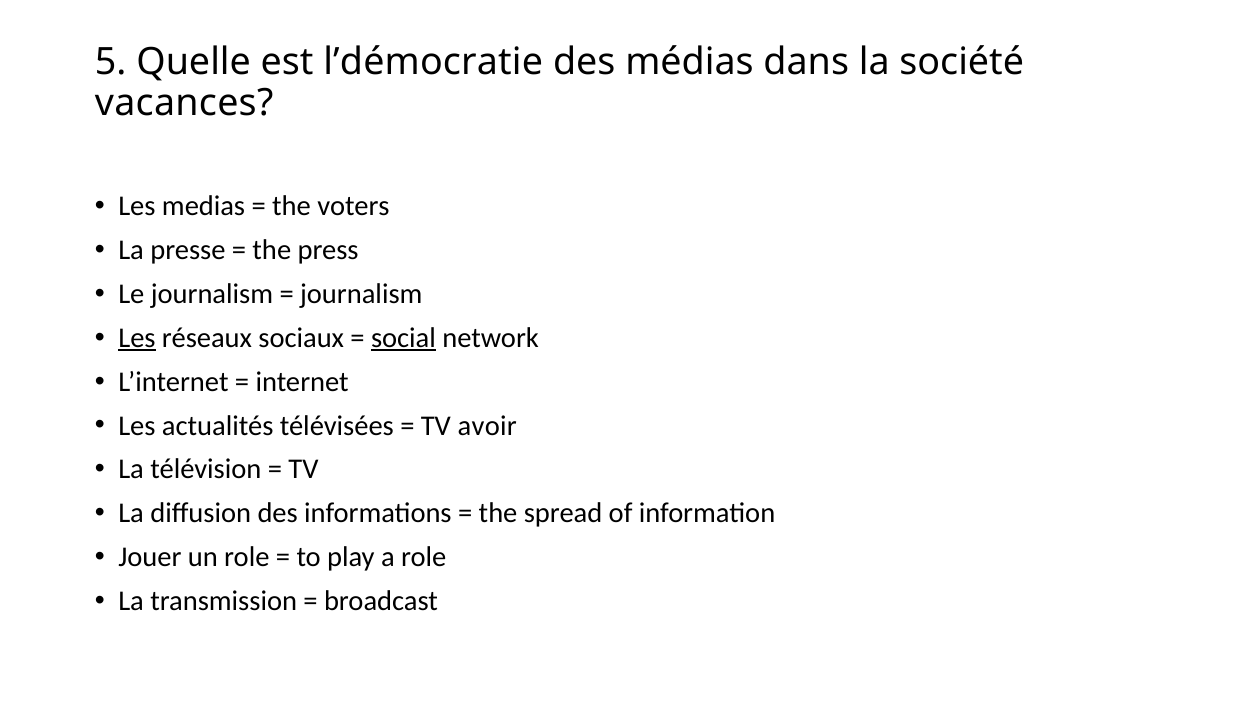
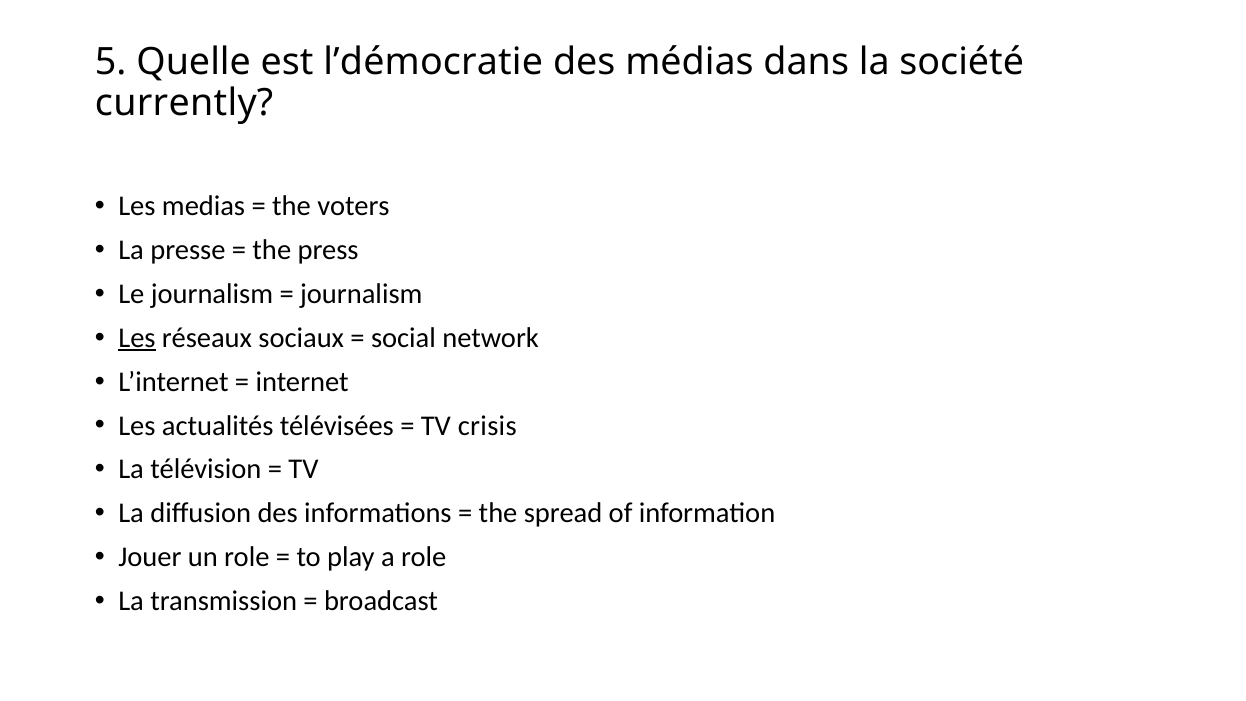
vacances: vacances -> currently
social underline: present -> none
avoir: avoir -> crisis
